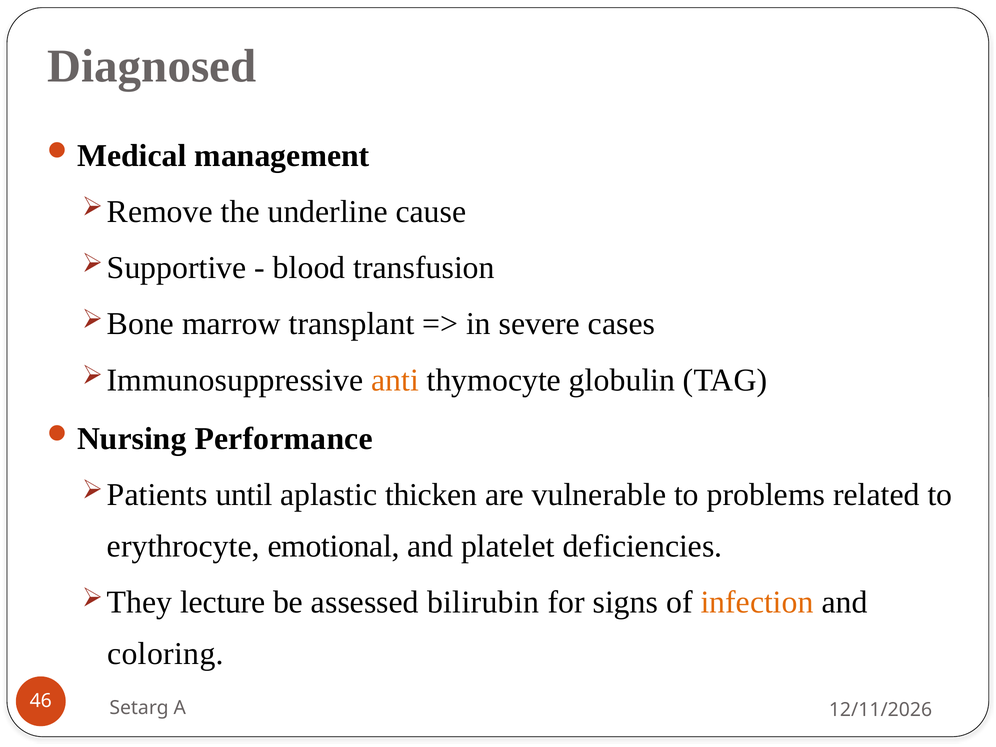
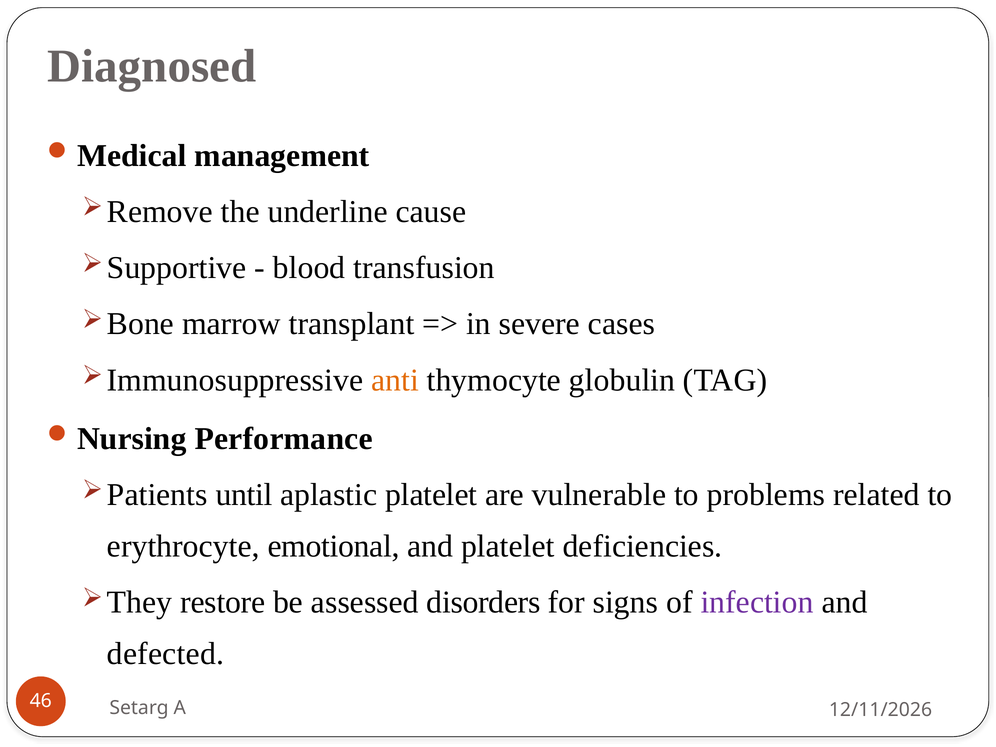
aplastic thicken: thicken -> platelet
lecture: lecture -> restore
bilirubin: bilirubin -> disorders
infection colour: orange -> purple
coloring: coloring -> defected
